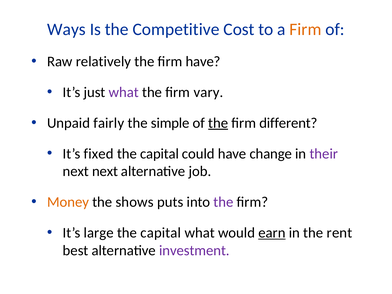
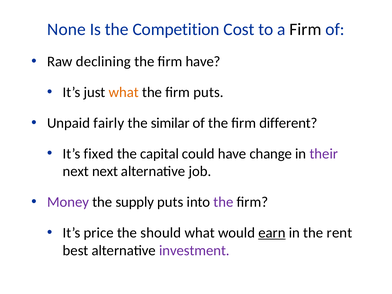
Ways: Ways -> None
Competitive: Competitive -> Competition
Firm at (305, 29) colour: orange -> black
relatively: relatively -> declining
what at (124, 92) colour: purple -> orange
firm vary: vary -> puts
simple: simple -> similar
the at (218, 123) underline: present -> none
Money colour: orange -> purple
shows: shows -> supply
large: large -> price
capital at (161, 233): capital -> should
